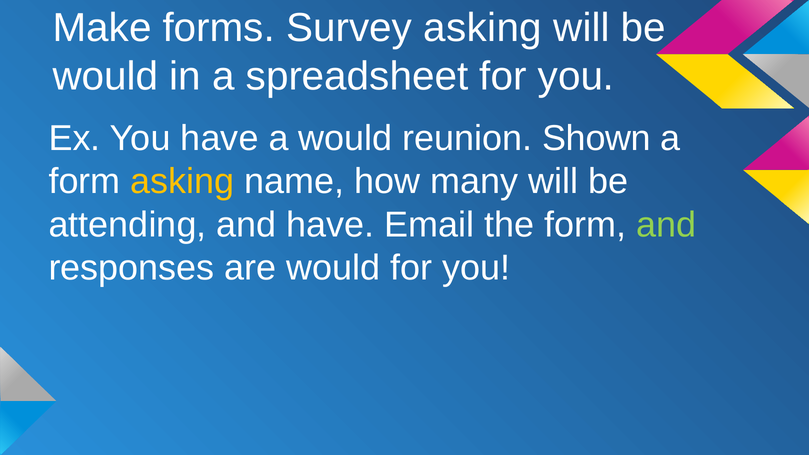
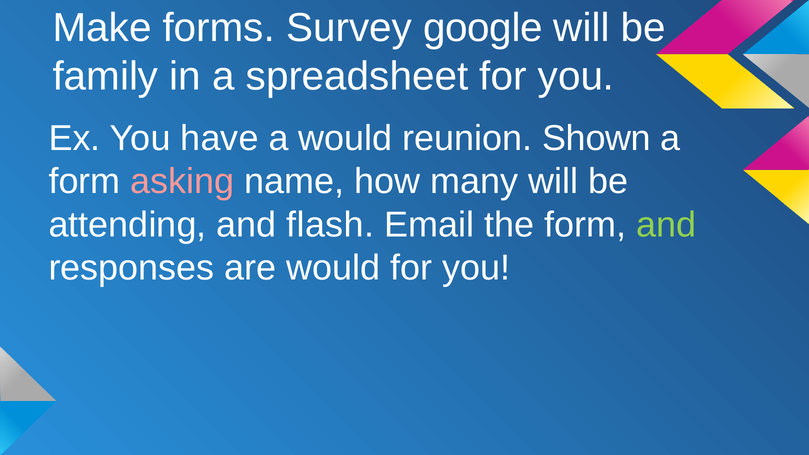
Survey asking: asking -> google
would at (105, 77): would -> family
asking at (182, 182) colour: yellow -> pink
and have: have -> flash
